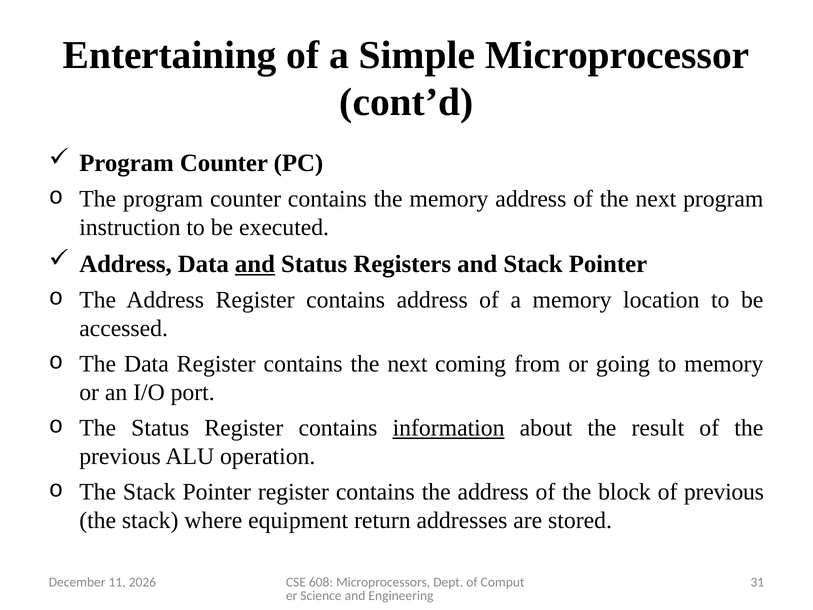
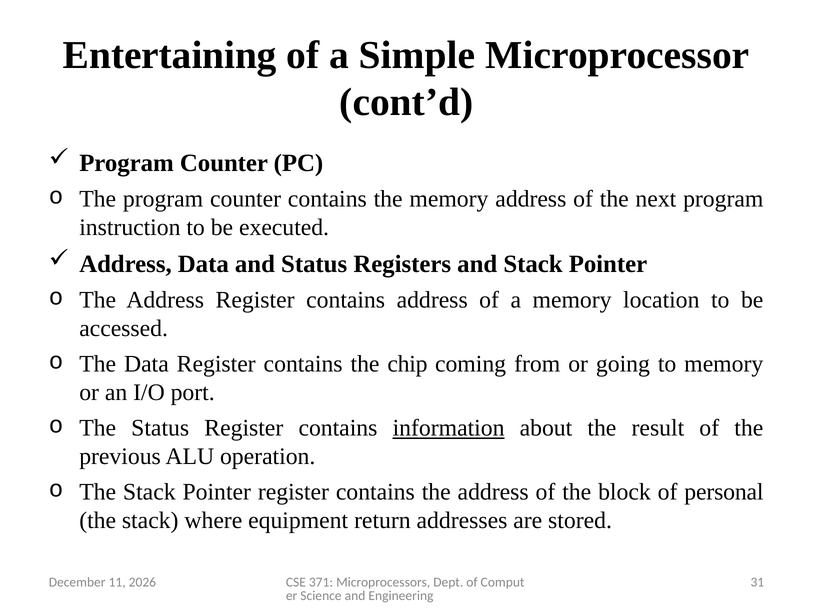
and at (255, 264) underline: present -> none
contains the next: next -> chip
of previous: previous -> personal
608: 608 -> 371
